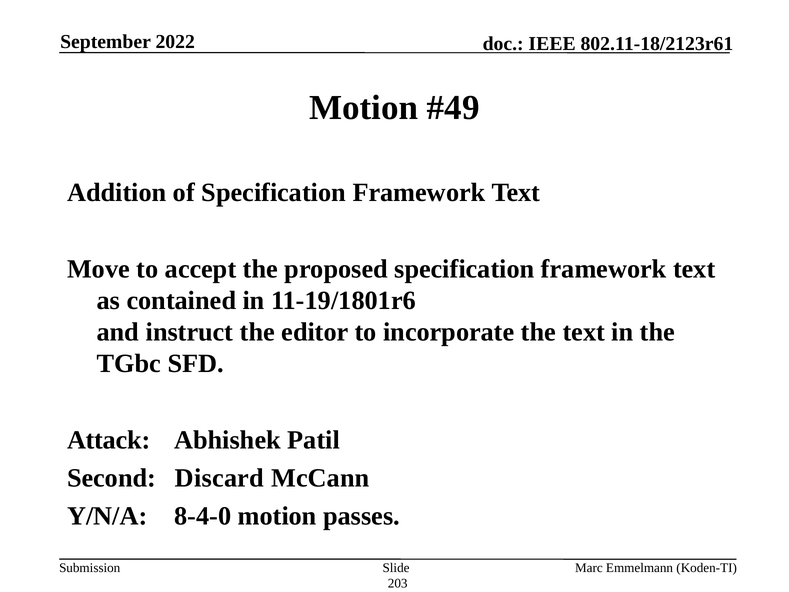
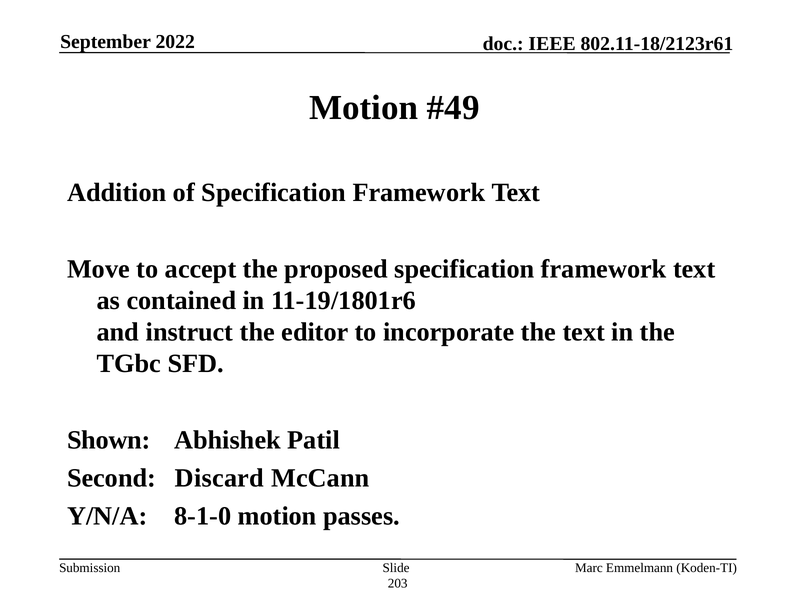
Attack: Attack -> Shown
8-4-0: 8-4-0 -> 8-1-0
